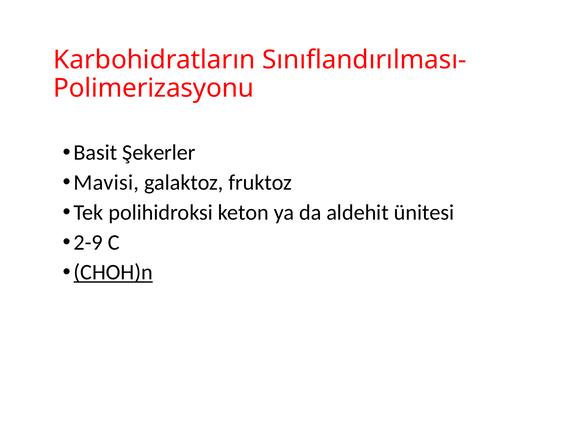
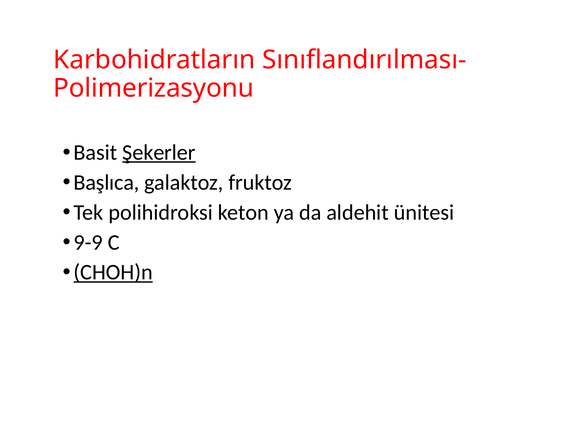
Şekerler underline: none -> present
Mavisi: Mavisi -> Başlıca
2-9: 2-9 -> 9-9
